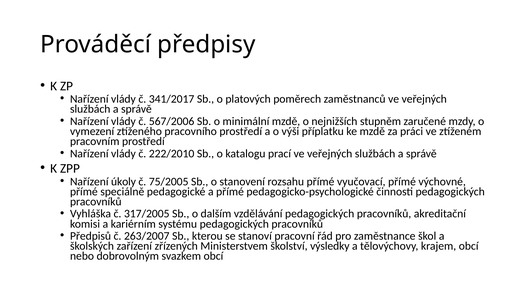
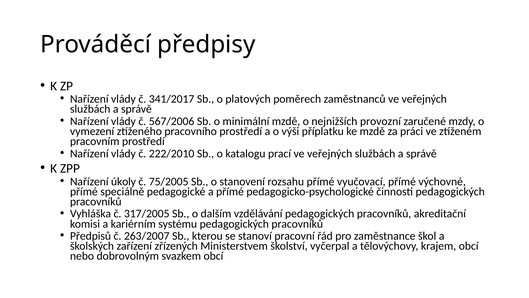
stupněm: stupněm -> provozní
výsledky: výsledky -> vyčerpal
